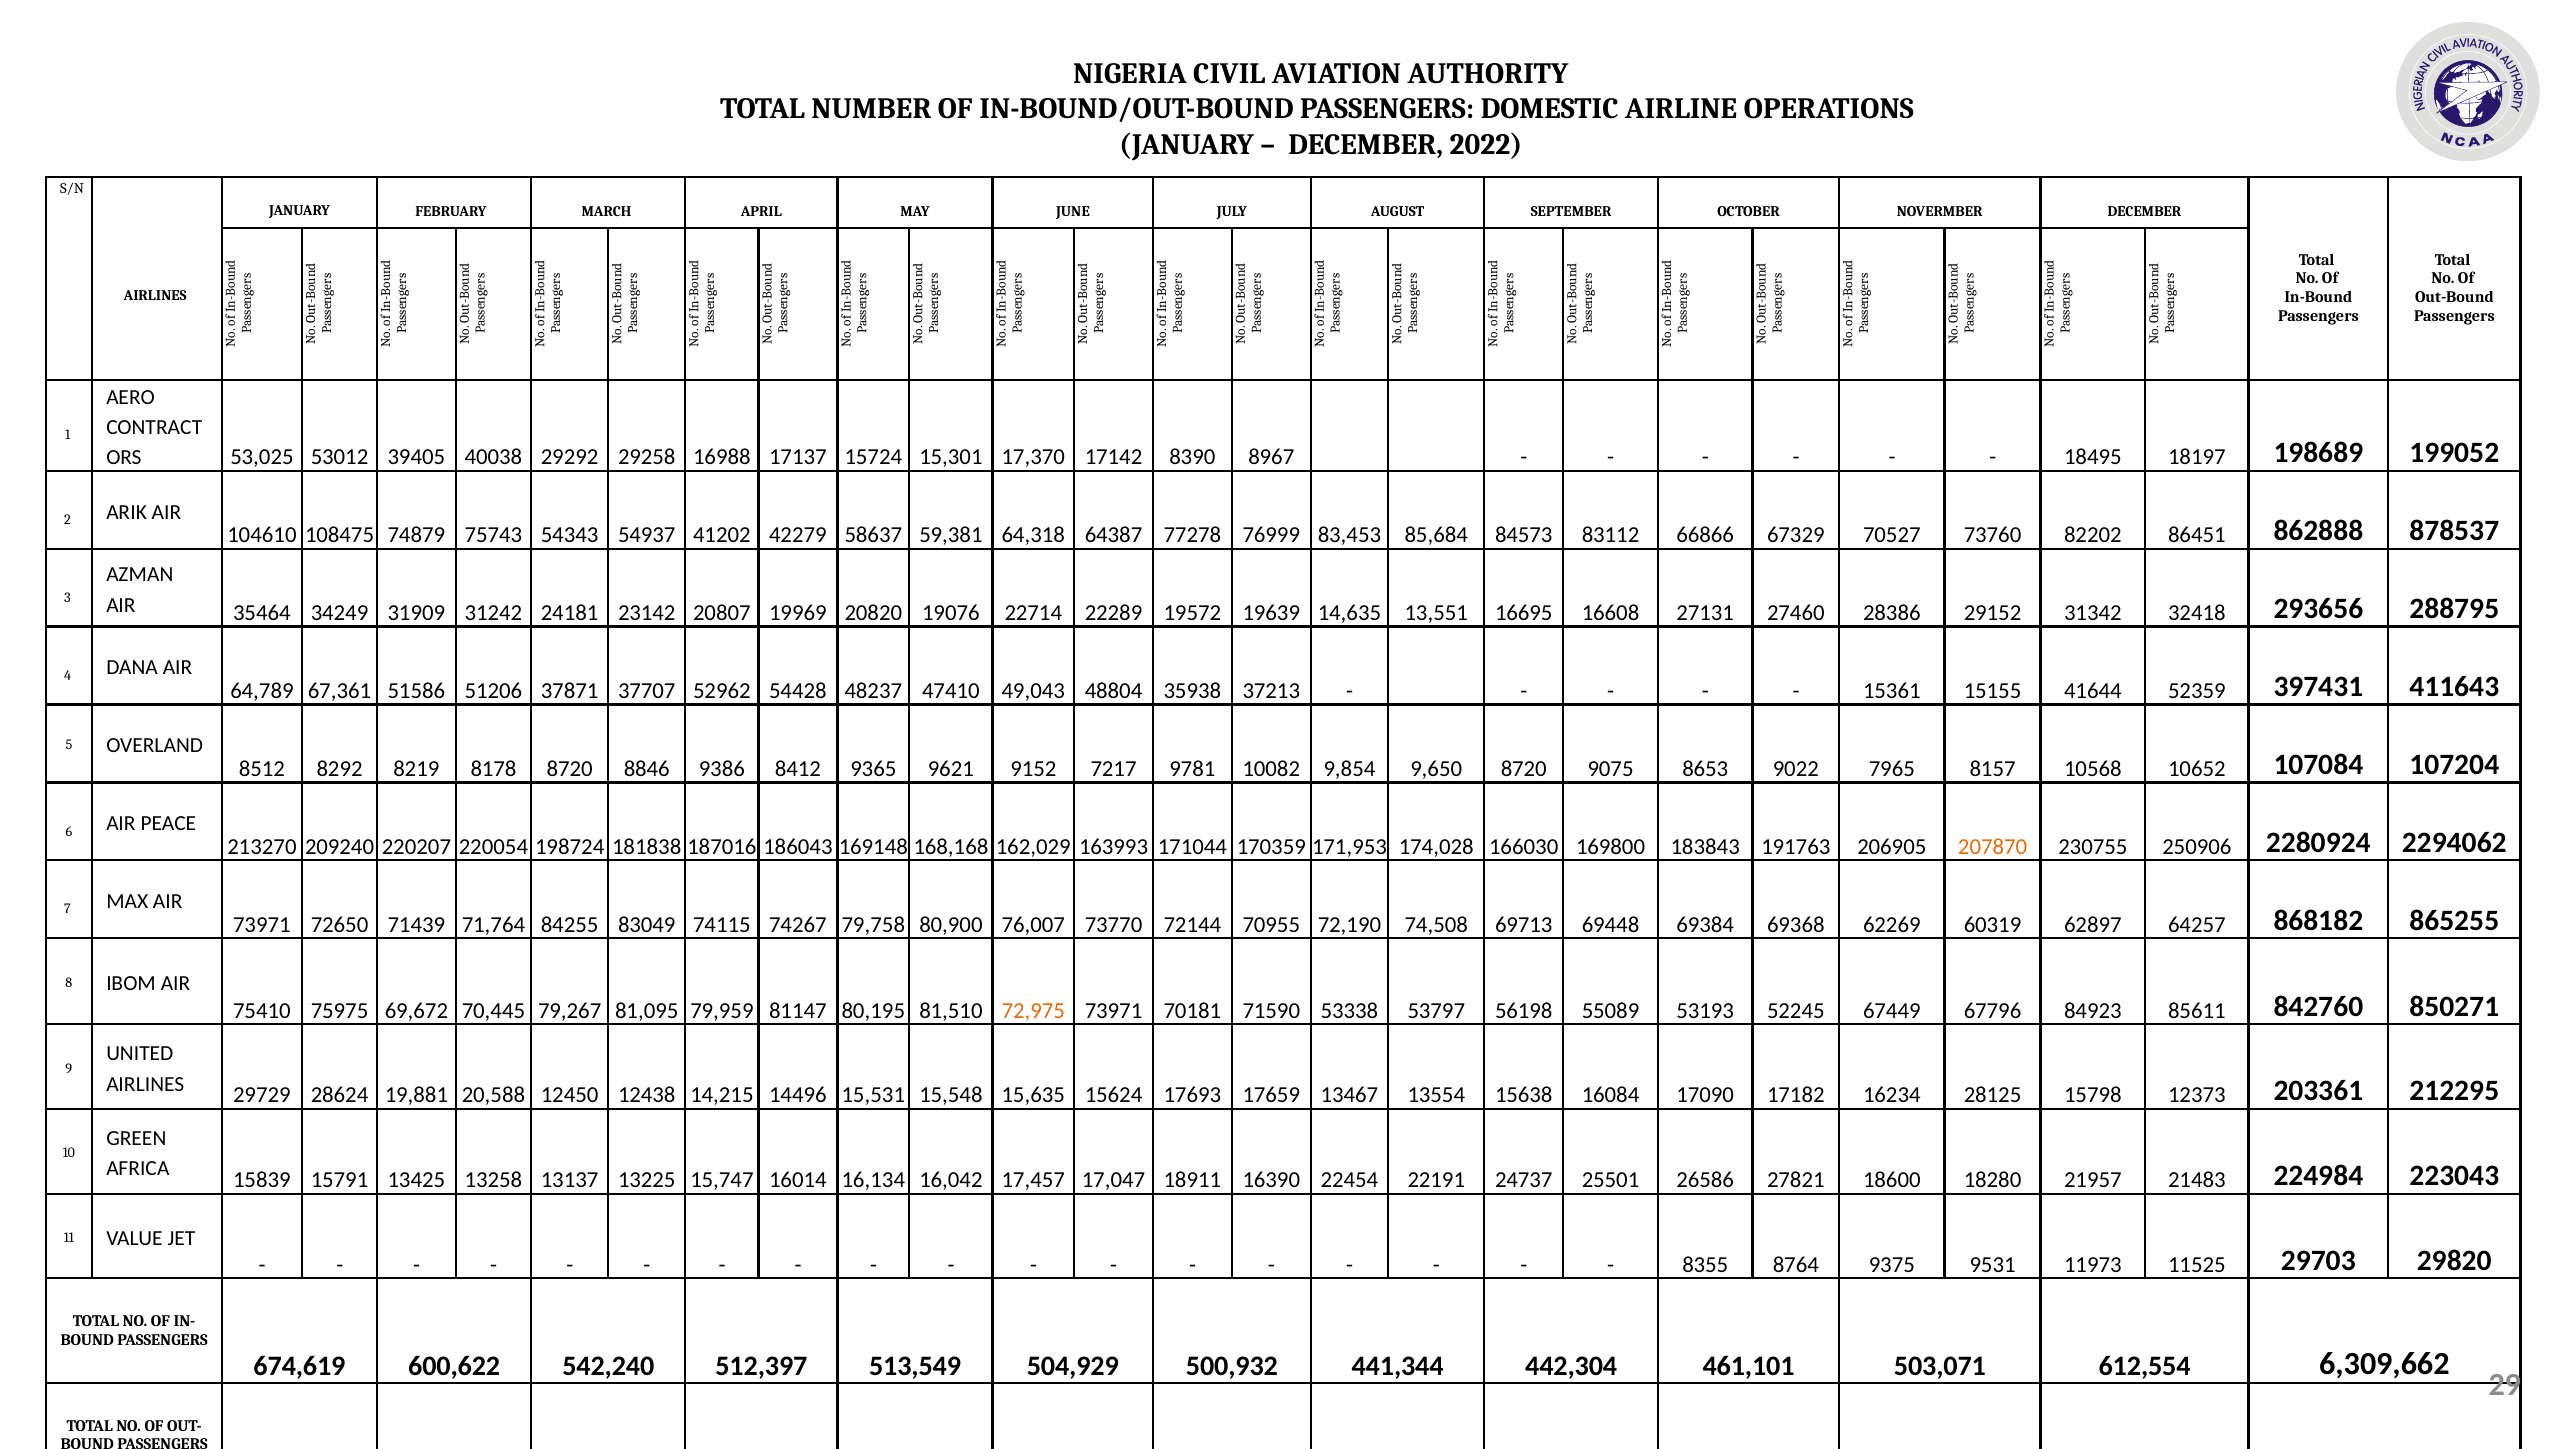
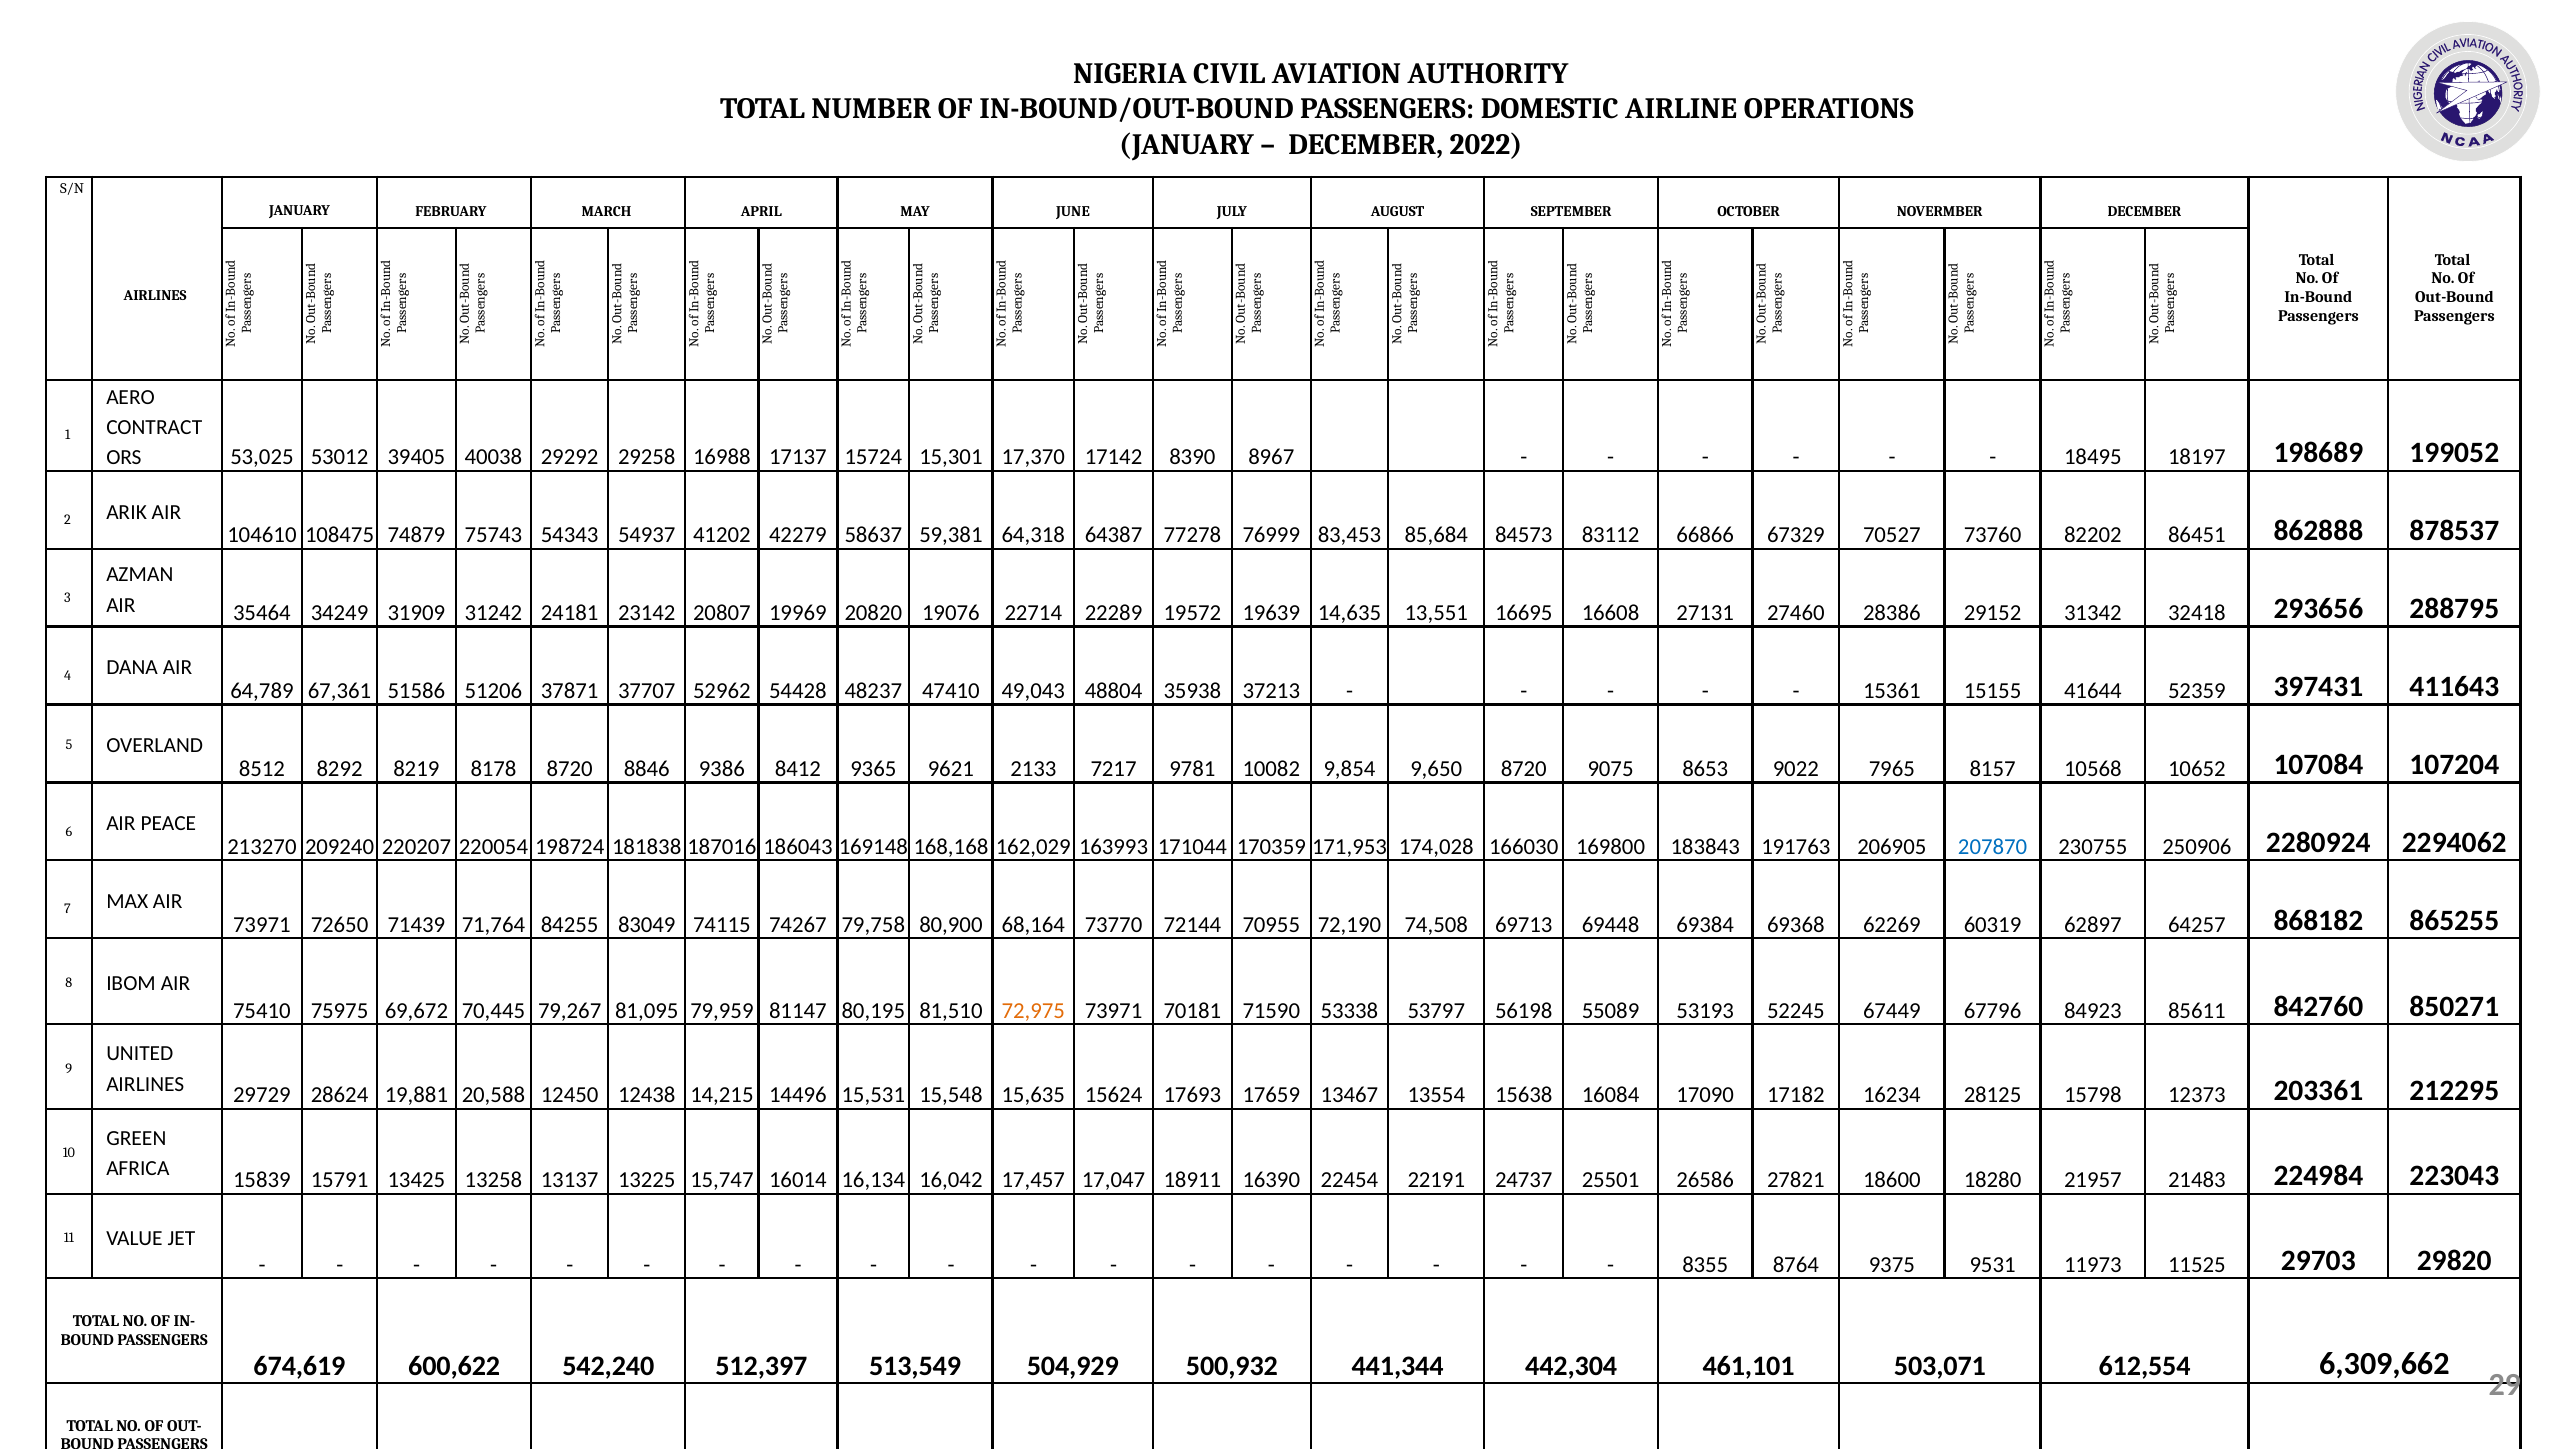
9152: 9152 -> 2133
207870 colour: orange -> blue
76,007: 76,007 -> 68,164
